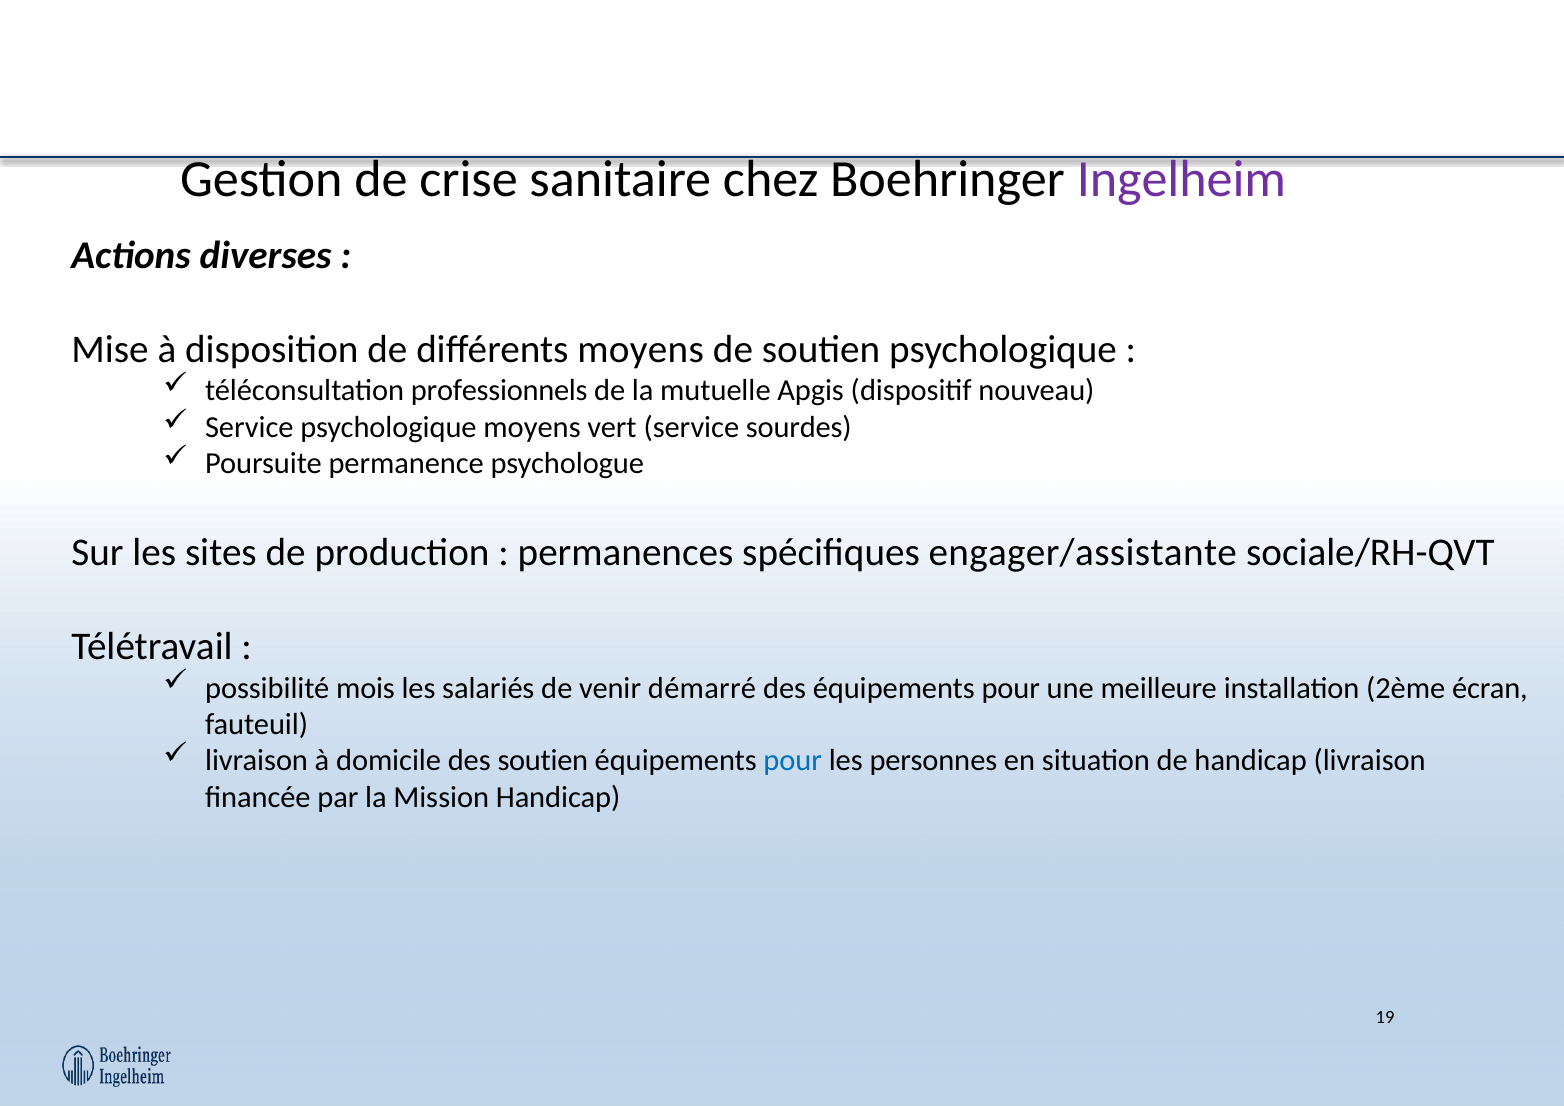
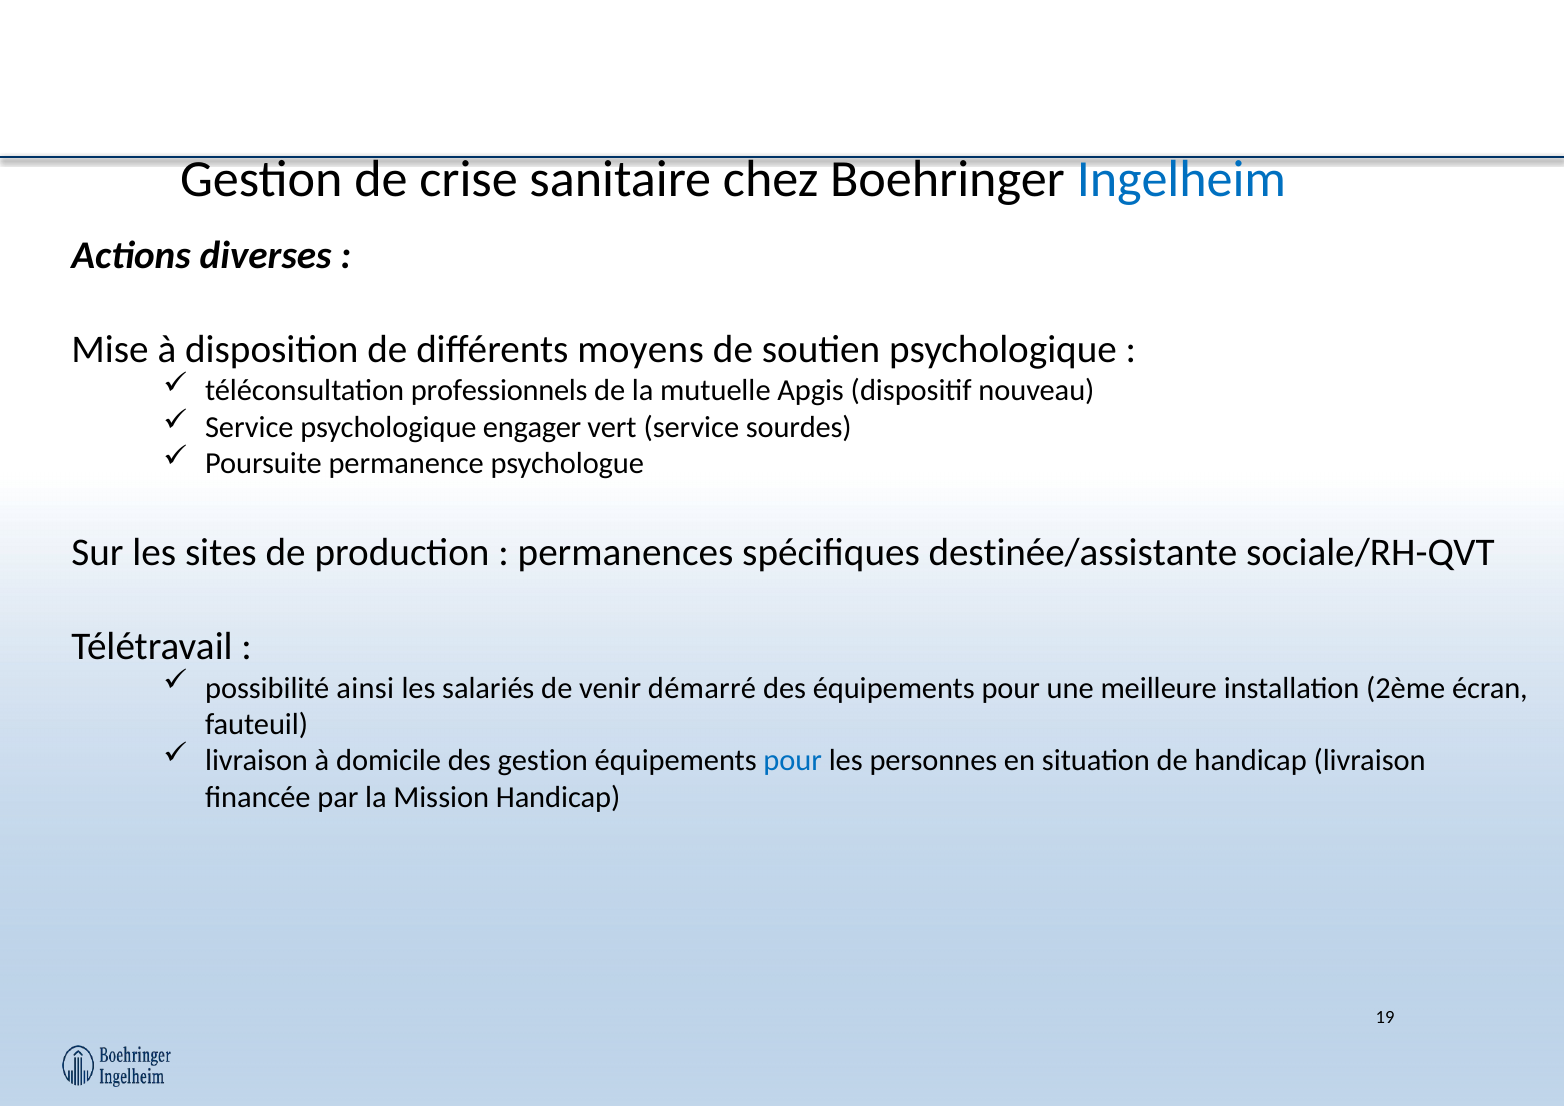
Ingelheim colour: purple -> blue
psychologique moyens: moyens -> engager
engager/assistante: engager/assistante -> destinée/assistante
mois: mois -> ainsi
des soutien: soutien -> gestion
